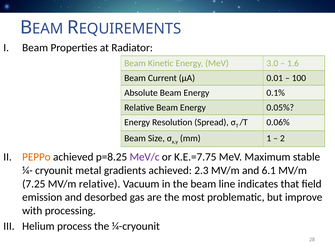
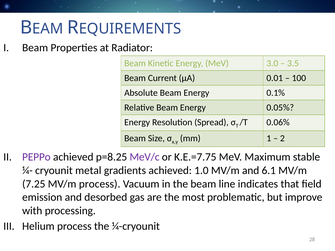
1.6: 1.6 -> 3.5
PEPPo colour: orange -> purple
2.3: 2.3 -> 1.0
MV/m relative: relative -> process
